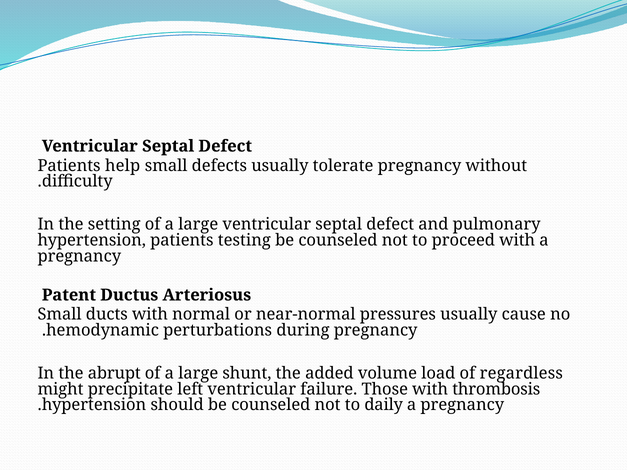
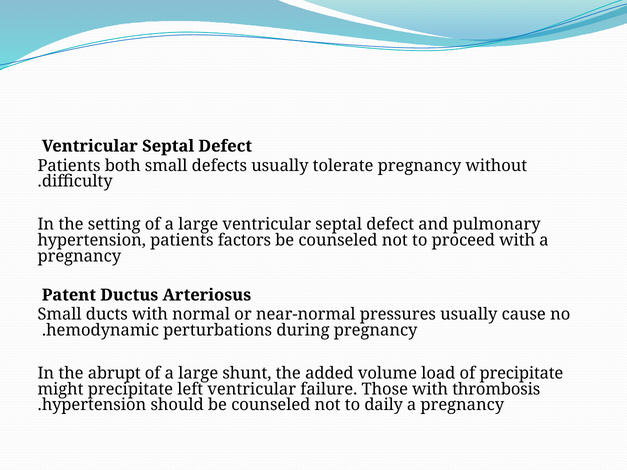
help: help -> both
testing: testing -> factors
of regardless: regardless -> precipitate
